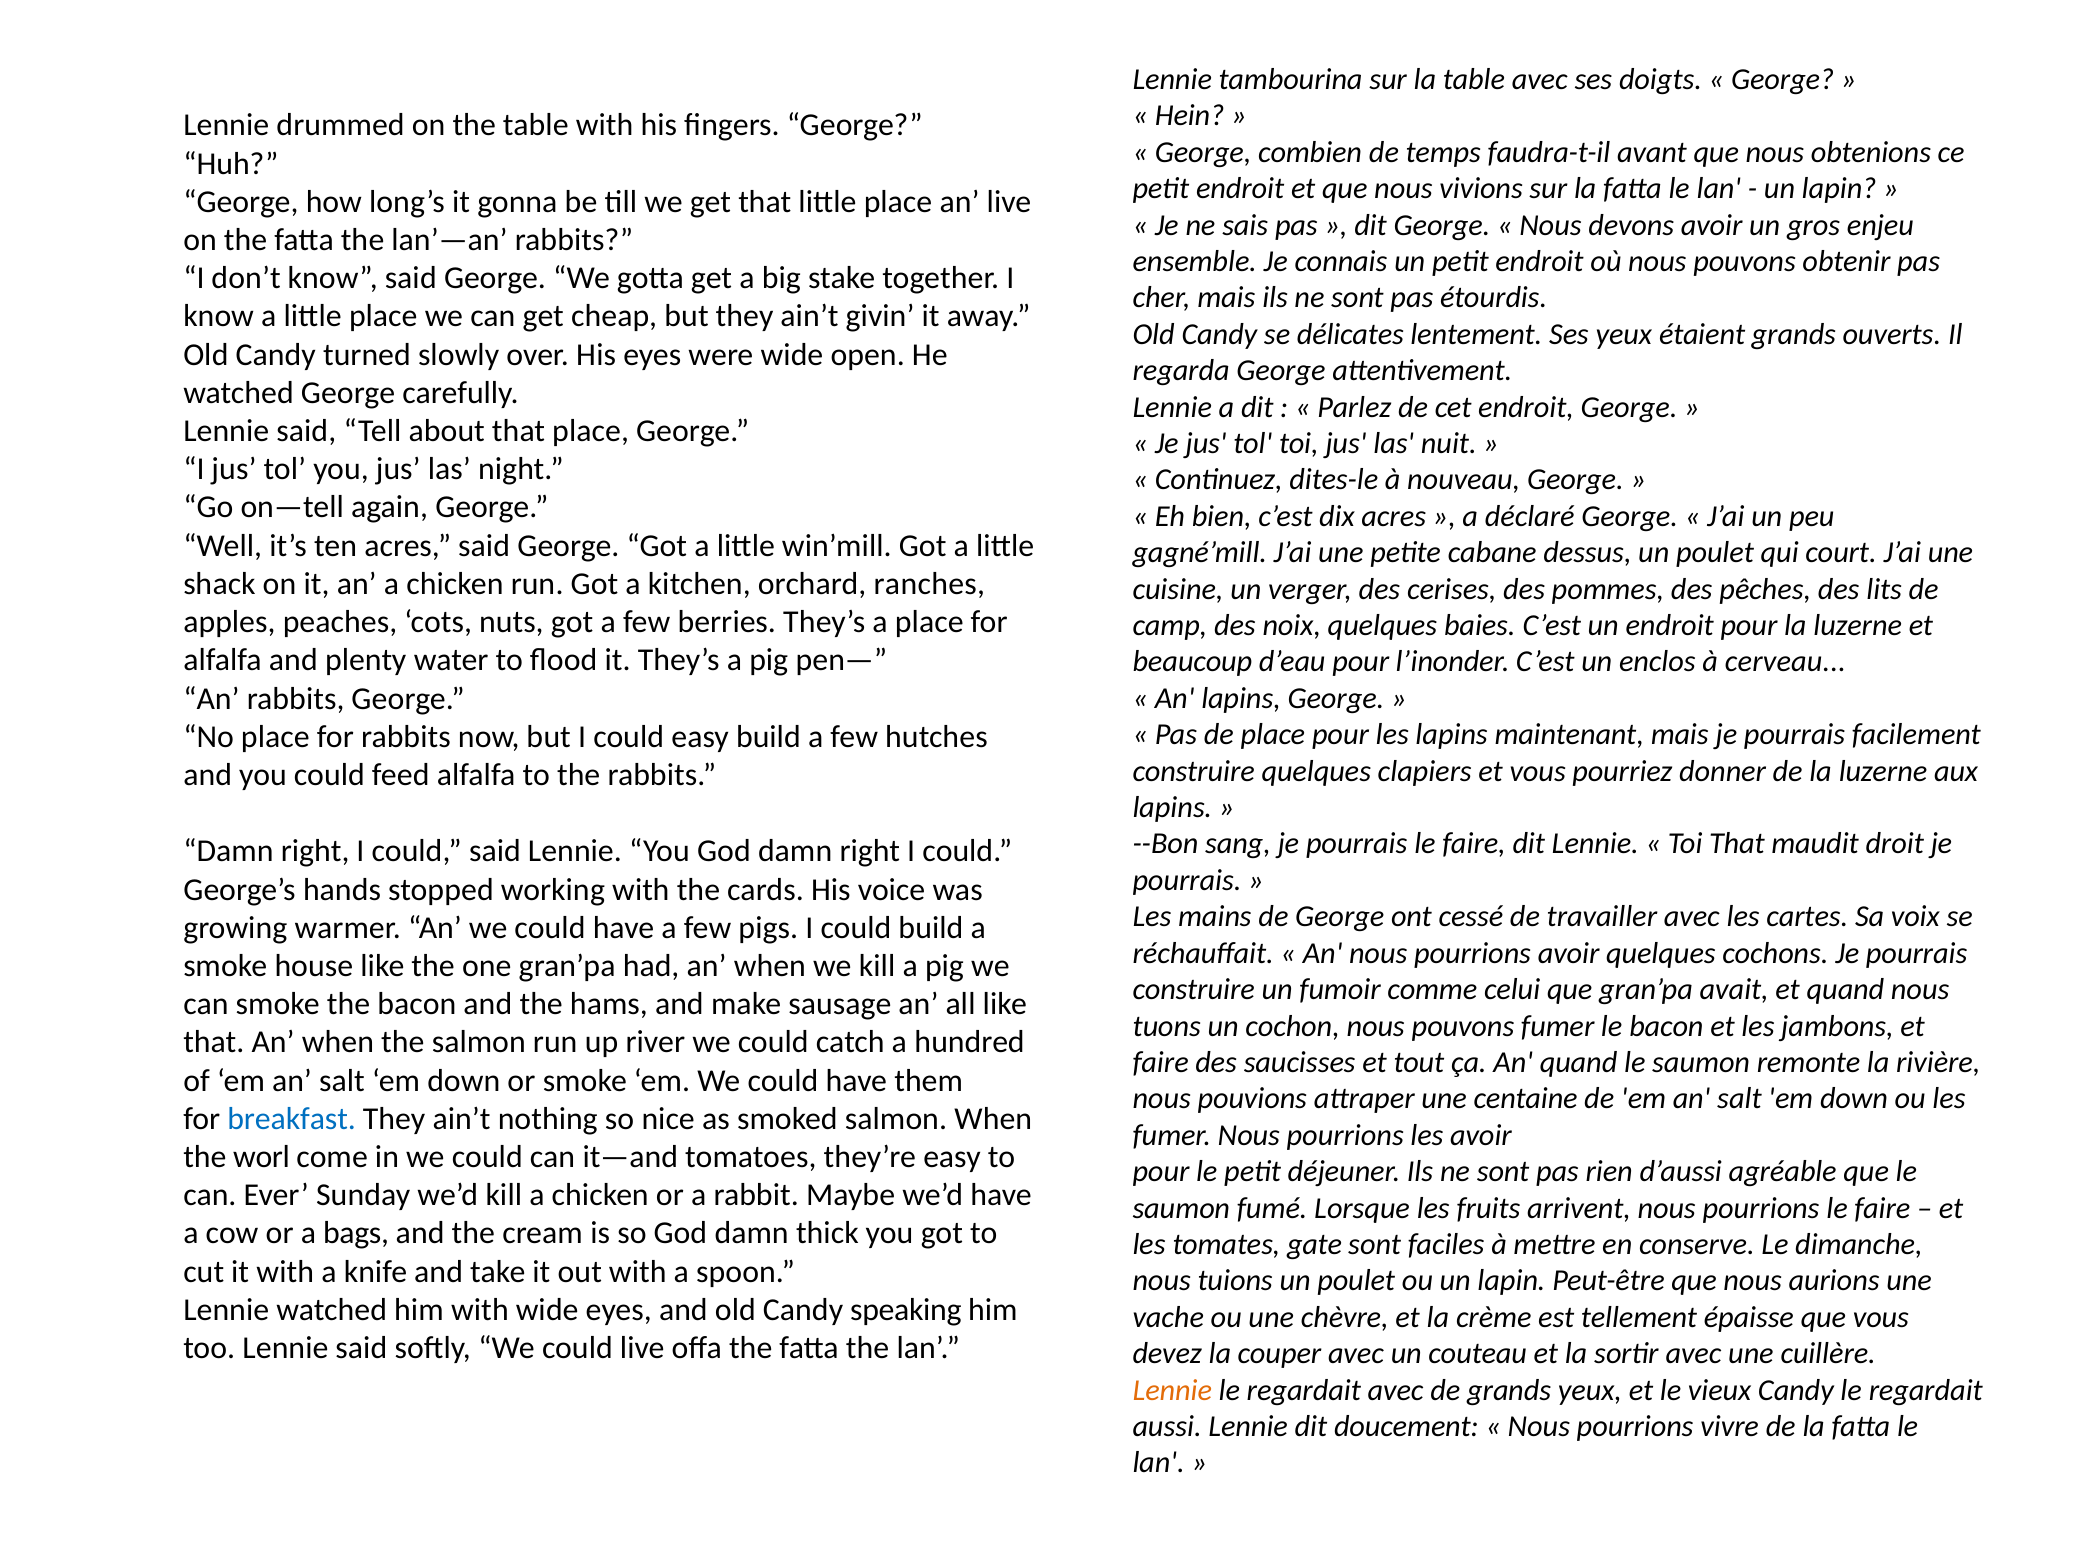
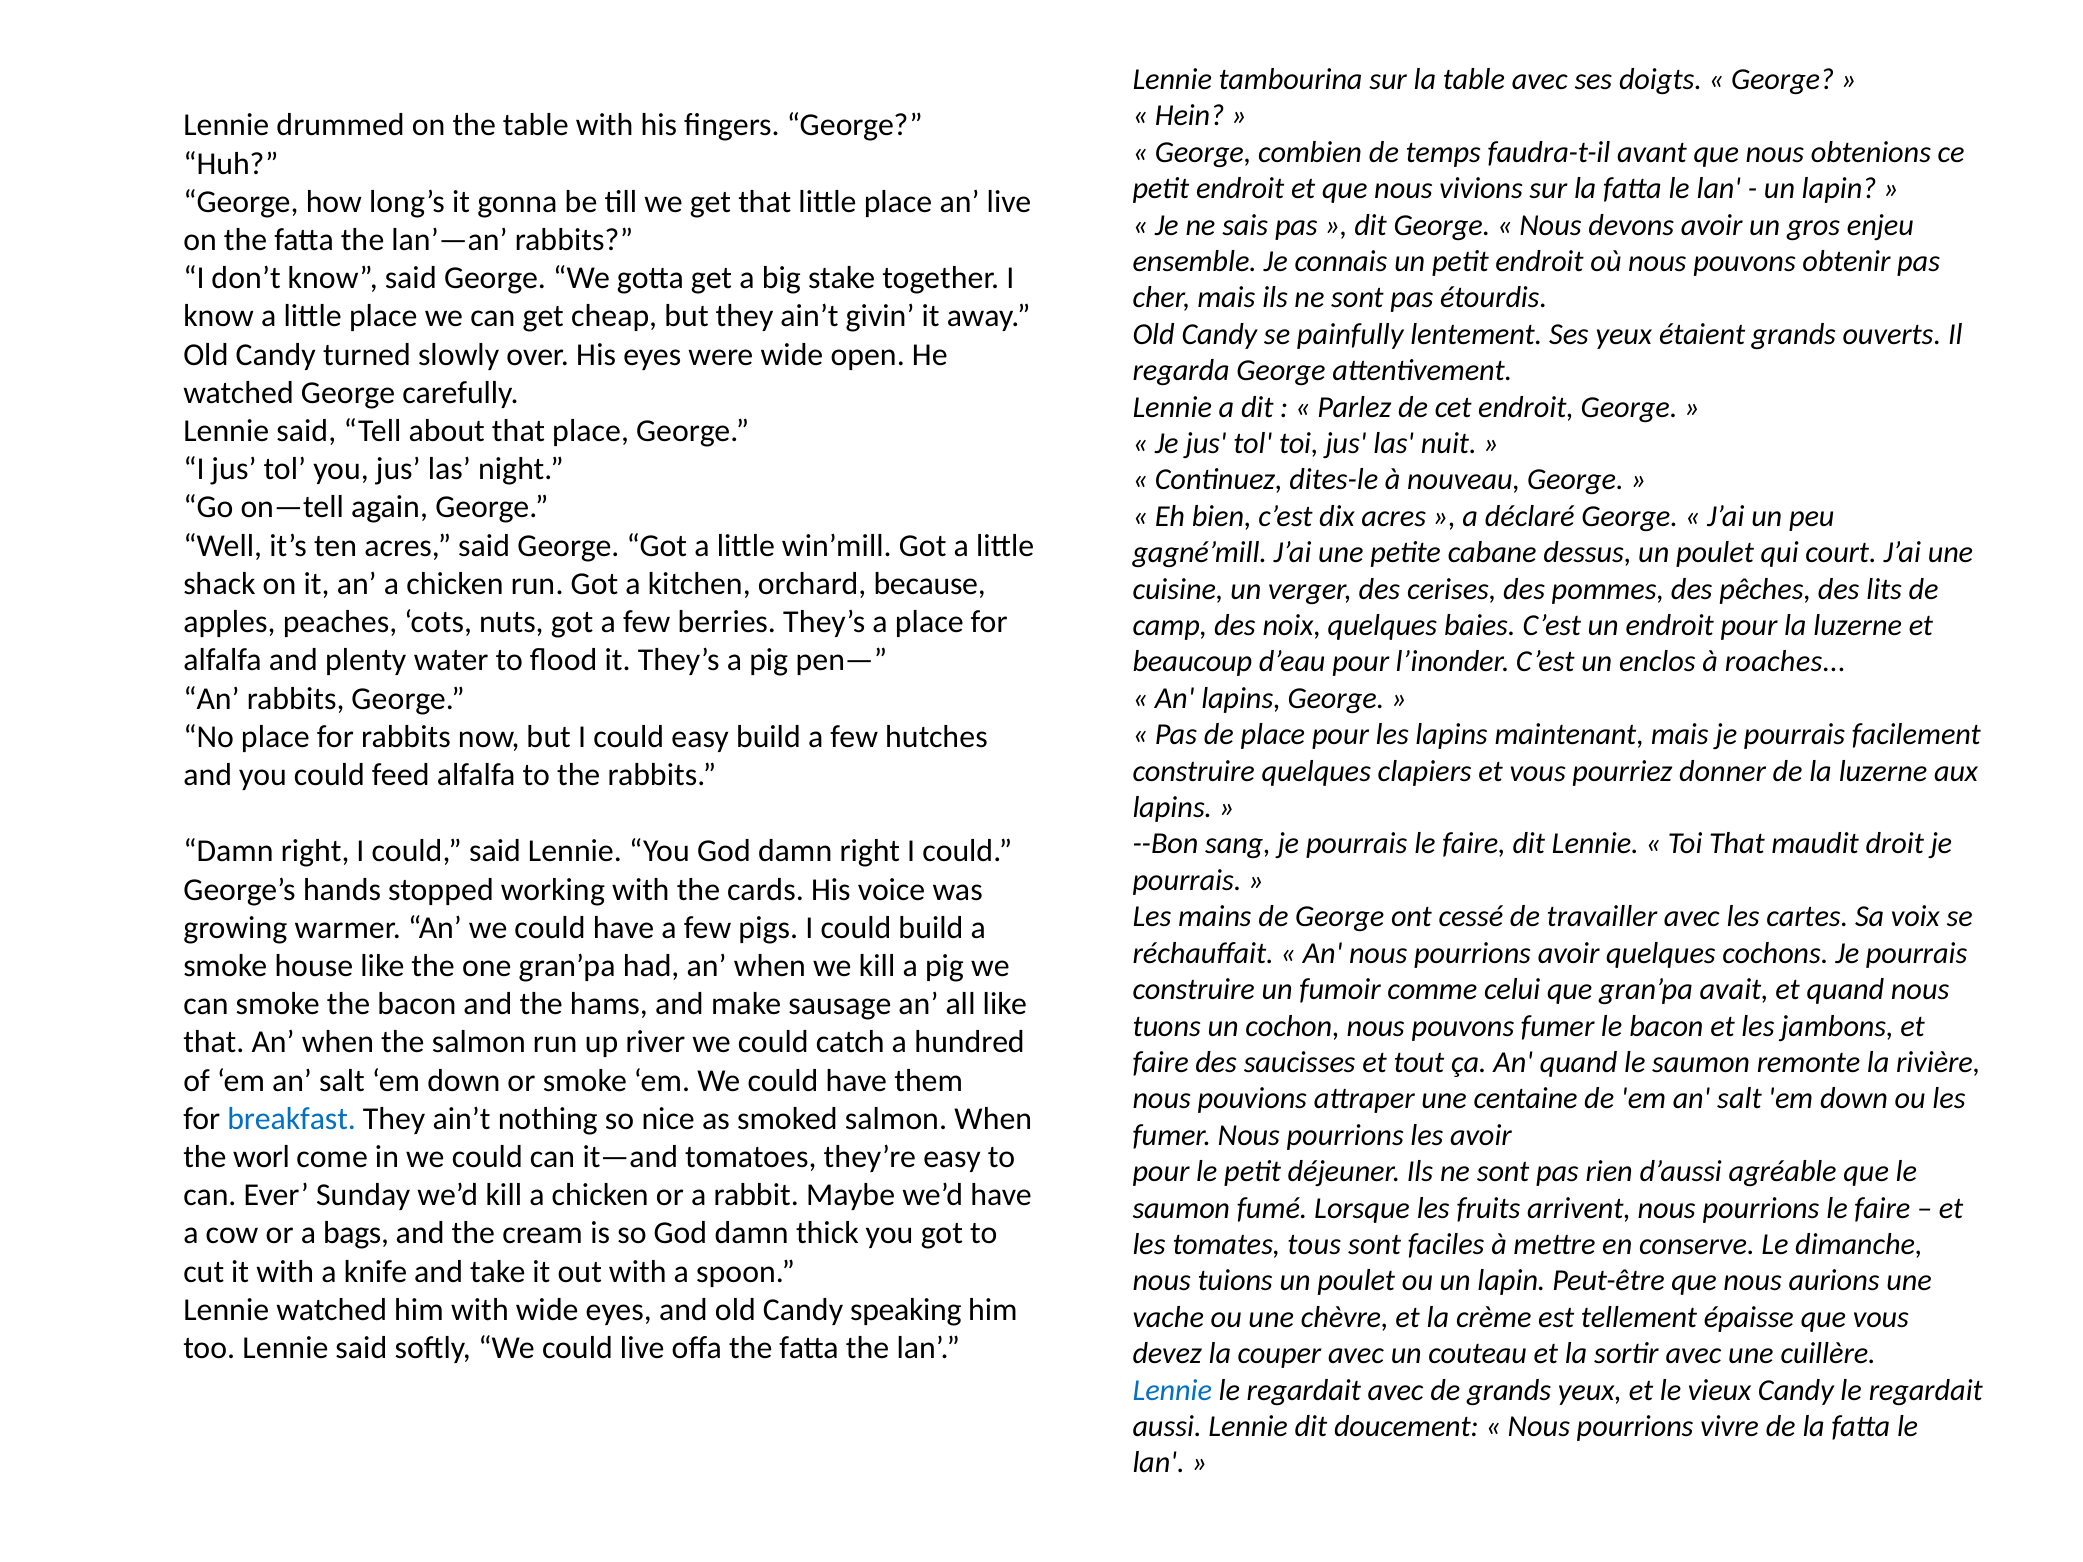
délicates: délicates -> painfully
ranches: ranches -> because
cerveau: cerveau -> roaches
gate: gate -> tous
Lennie at (1172, 1390) colour: orange -> blue
